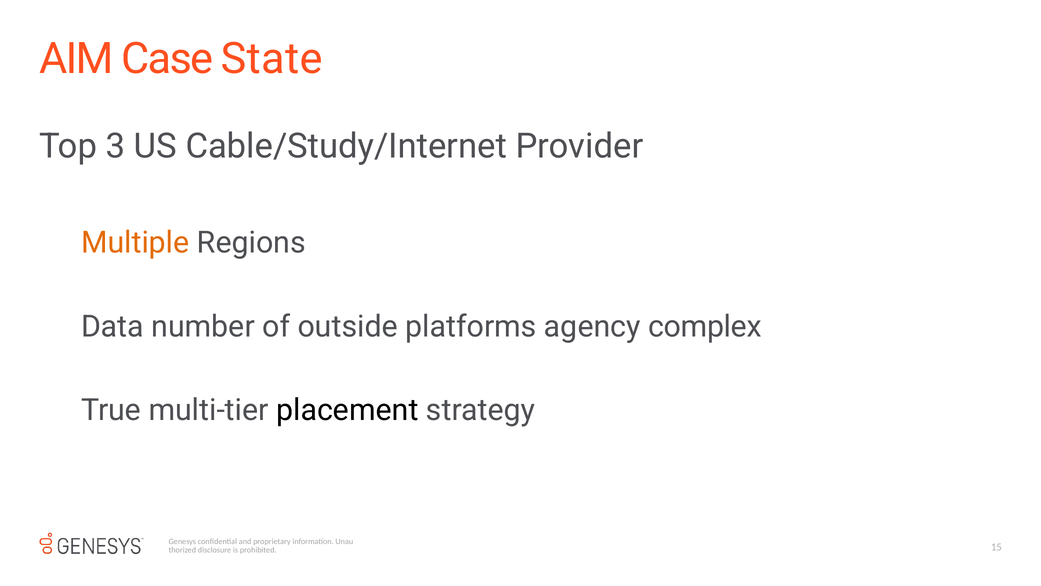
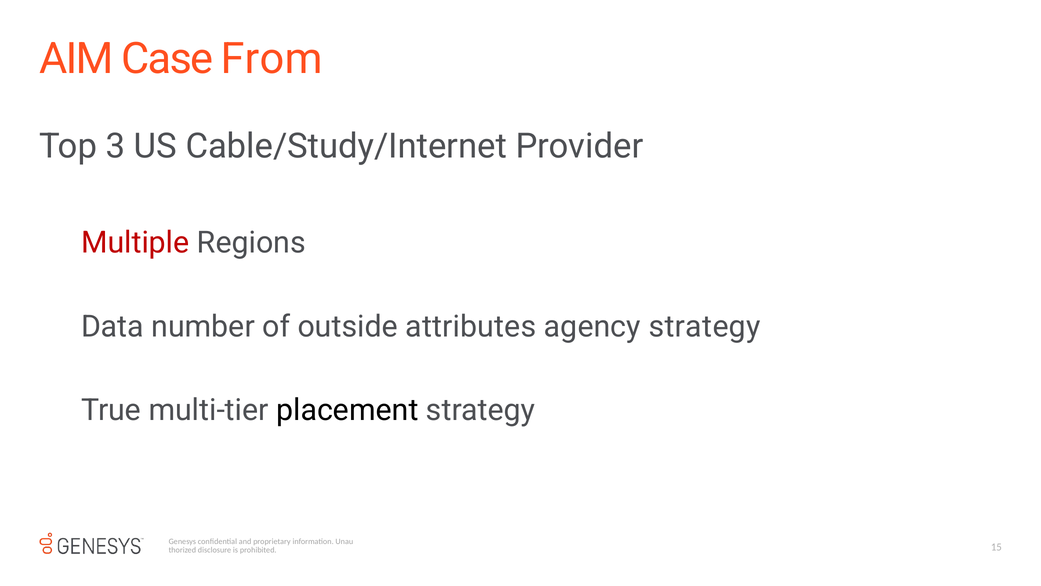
State: State -> From
Multiple colour: orange -> red
platforms: platforms -> attributes
agency complex: complex -> strategy
